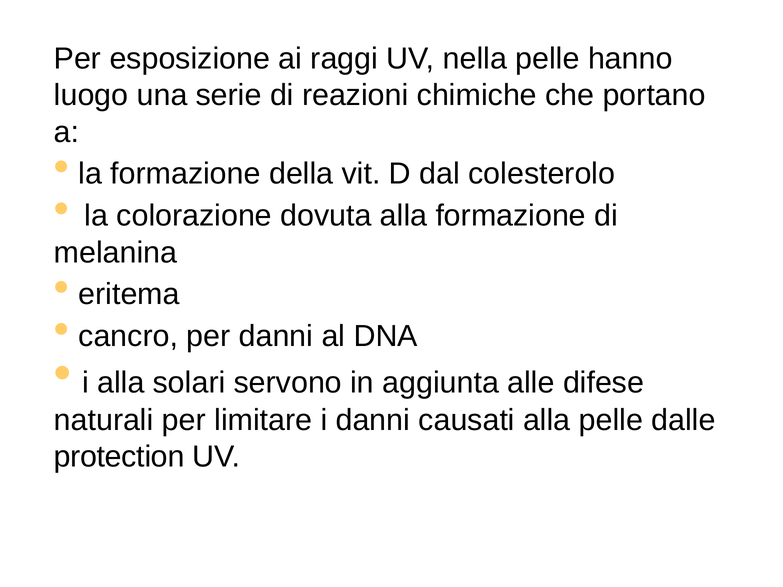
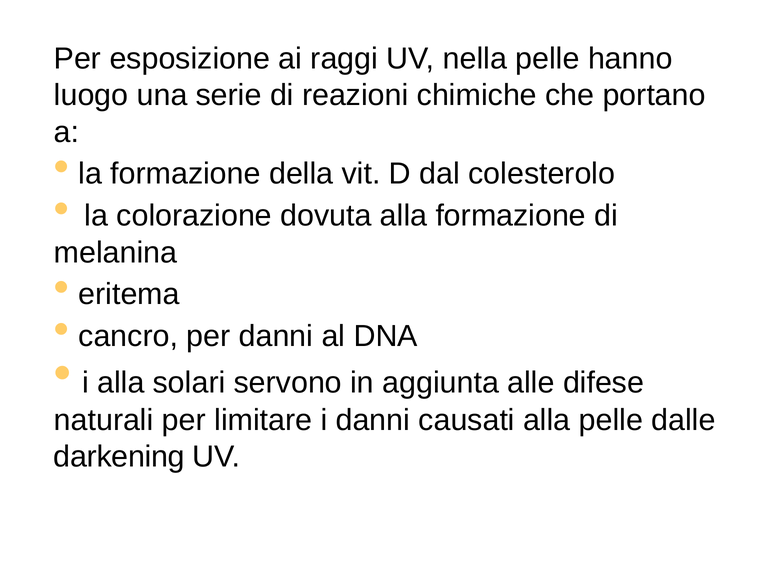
protection: protection -> darkening
